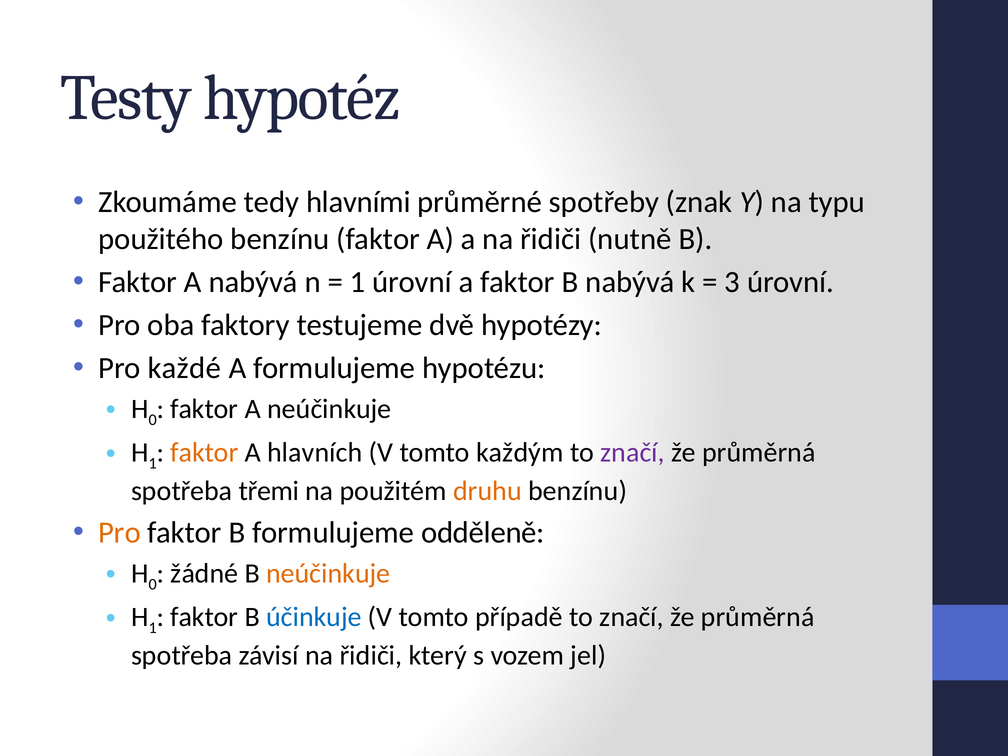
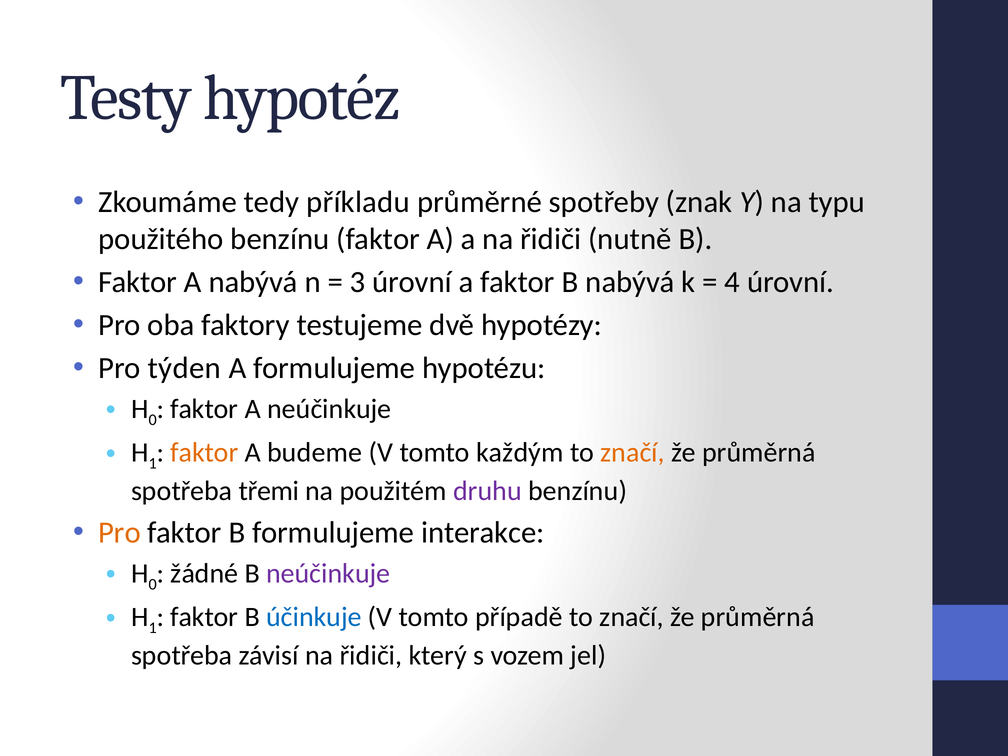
hlavními: hlavními -> příkladu
1 at (358, 282): 1 -> 3
3: 3 -> 4
každé: každé -> týden
hlavních: hlavních -> budeme
značí at (633, 453) colour: purple -> orange
druhu colour: orange -> purple
odděleně: odděleně -> interakce
neúčinkuje at (328, 573) colour: orange -> purple
